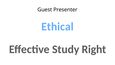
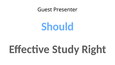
Ethical: Ethical -> Should
